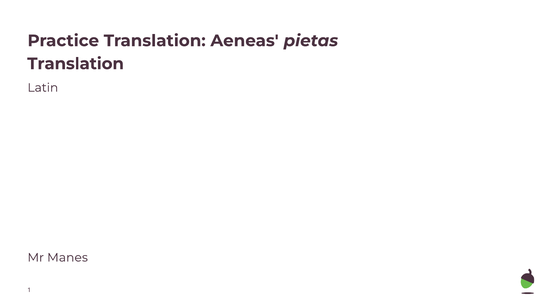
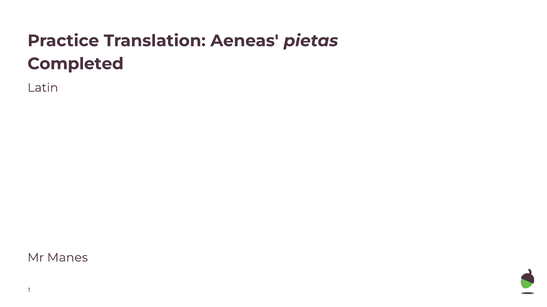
Translation at (76, 64): Translation -> Completed
